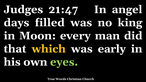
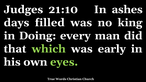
21:47: 21:47 -> 21:10
angel: angel -> ashes
Moon: Moon -> Doing
which colour: yellow -> light green
